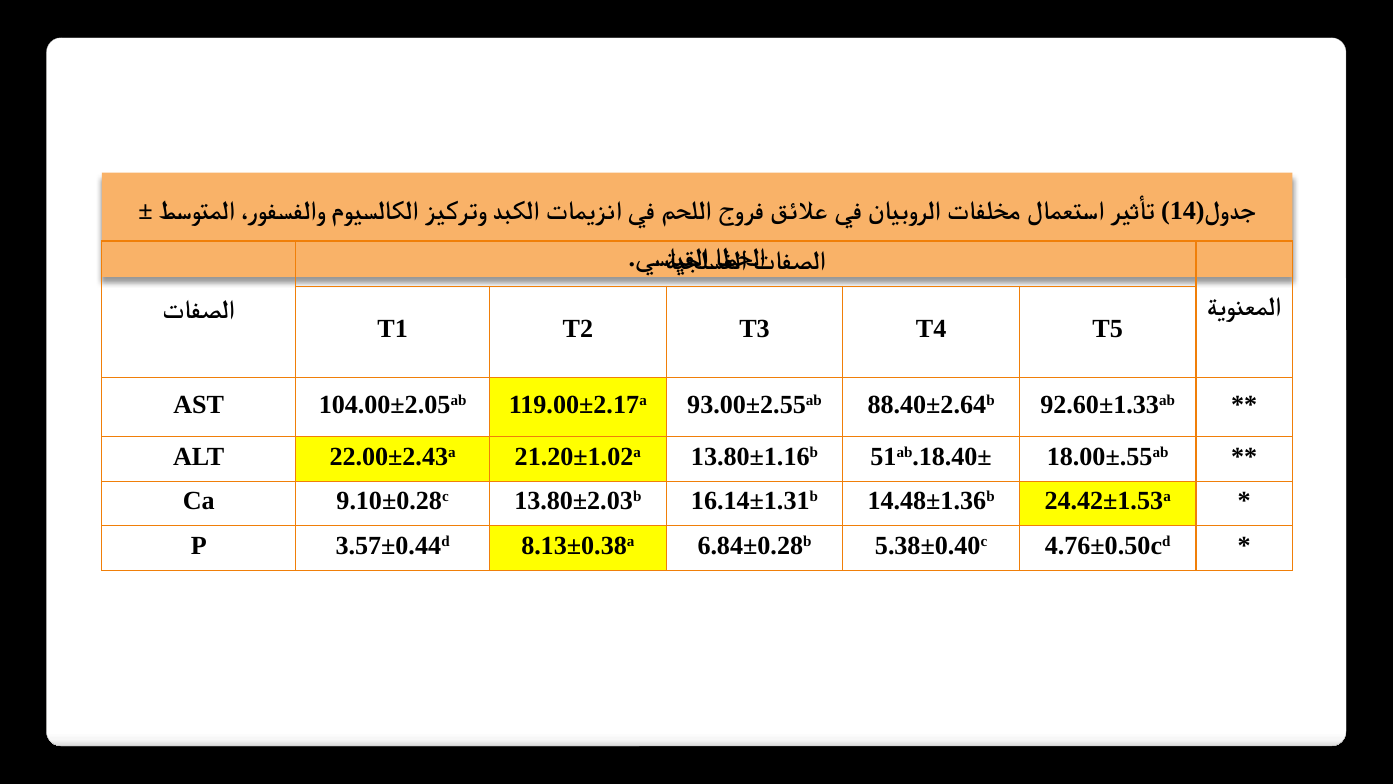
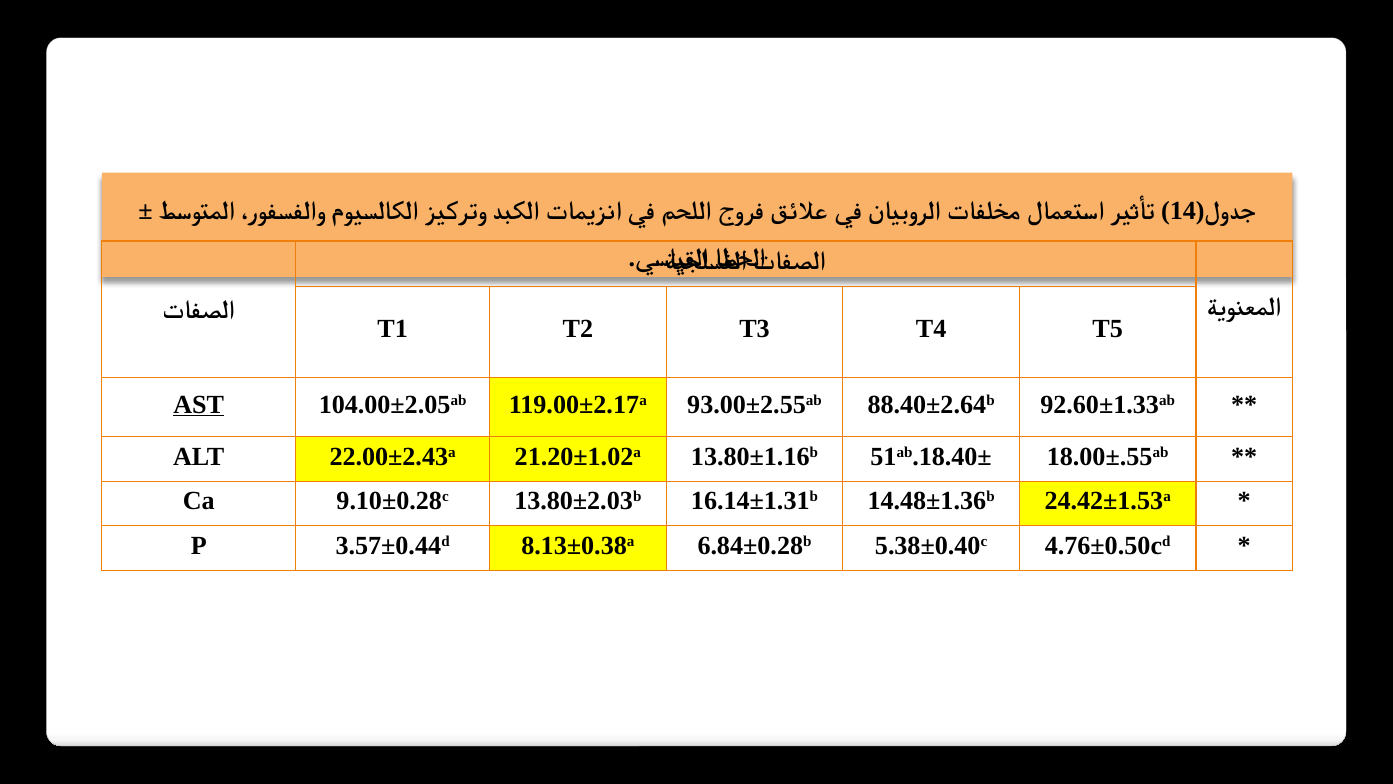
AST underline: none -> present
